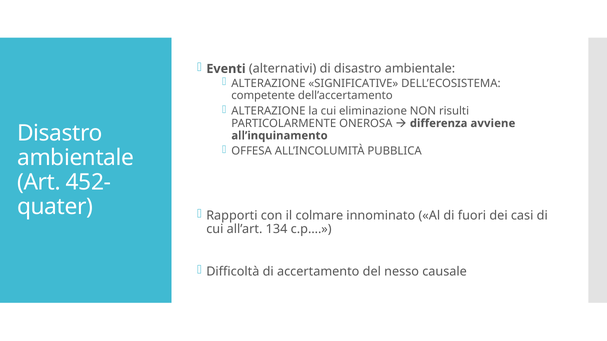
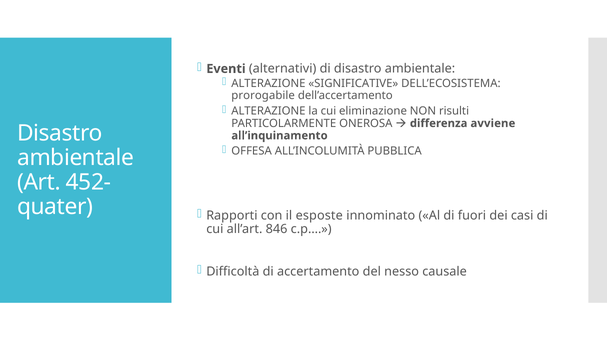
competente: competente -> prorogabile
colmare: colmare -> esposte
134: 134 -> 846
